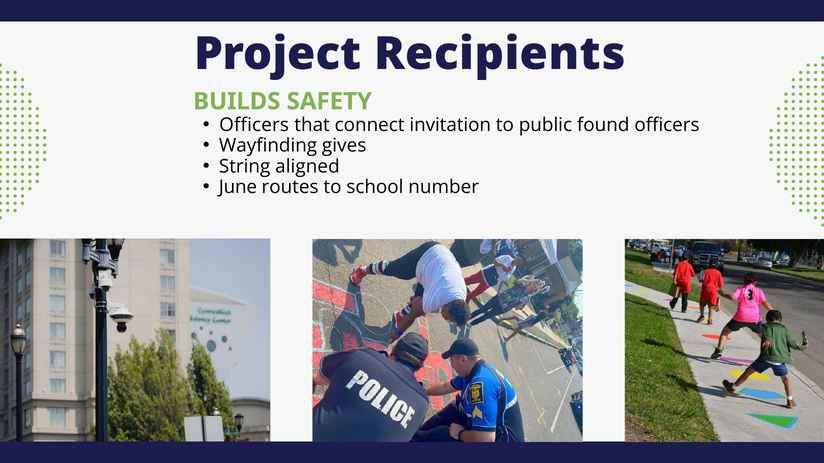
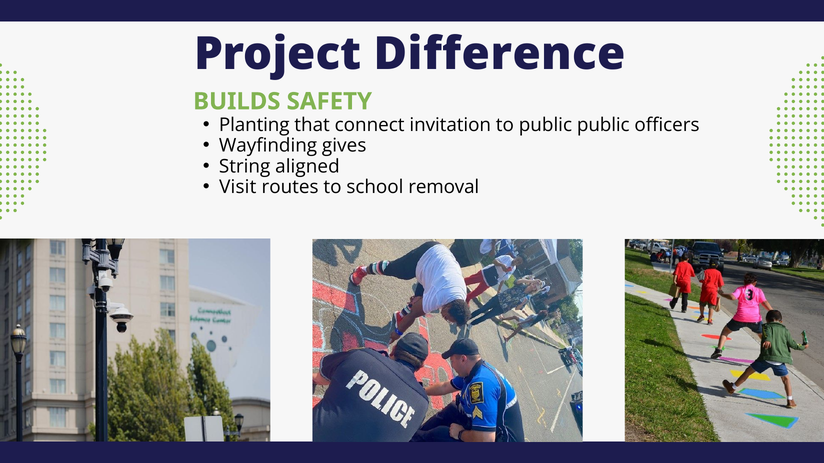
Recipients: Recipients -> Difference
Officers at (254, 125): Officers -> Planting
public found: found -> public
June: June -> Visit
number: number -> removal
